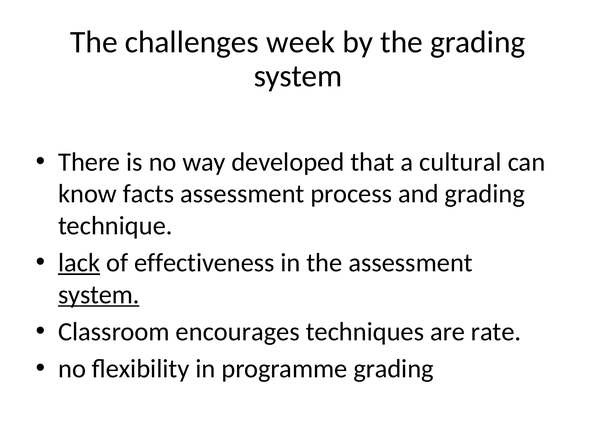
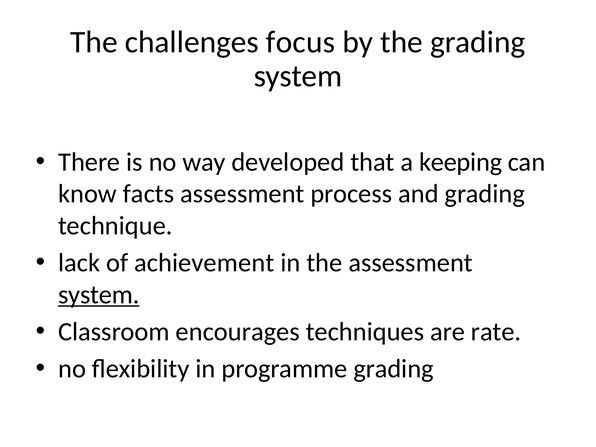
week: week -> focus
cultural: cultural -> keeping
lack underline: present -> none
effectiveness: effectiveness -> achievement
